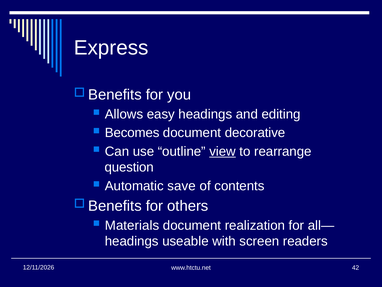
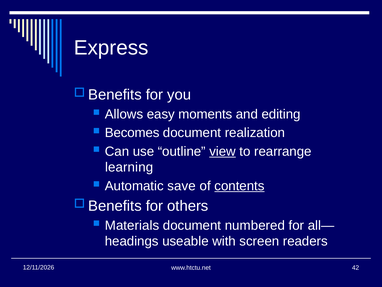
easy headings: headings -> moments
decorative: decorative -> realization
question: question -> learning
contents underline: none -> present
realization: realization -> numbered
